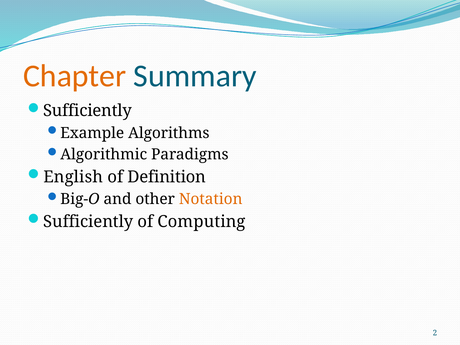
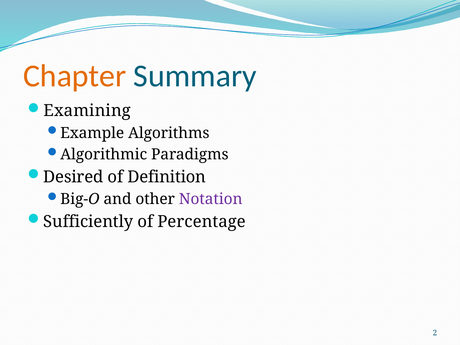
Sufficiently at (87, 111): Sufficiently -> Examining
English: English -> Desired
Notation colour: orange -> purple
Computing: Computing -> Percentage
